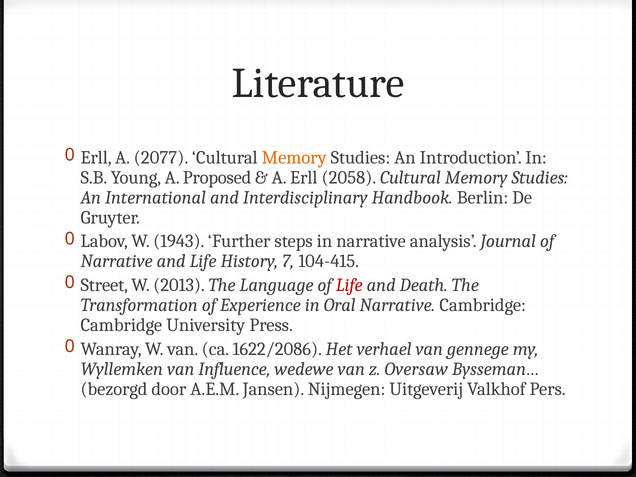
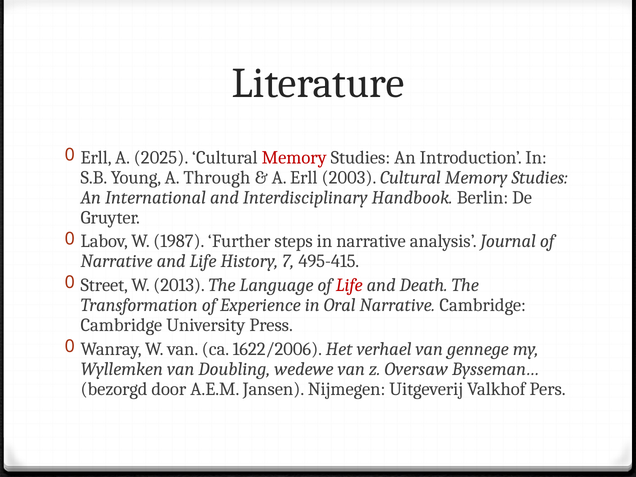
2077: 2077 -> 2025
Memory at (294, 157) colour: orange -> red
Proposed: Proposed -> Through
2058: 2058 -> 2003
1943: 1943 -> 1987
104-415: 104-415 -> 495-415
1622/2086: 1622/2086 -> 1622/2006
Influence: Influence -> Doubling
